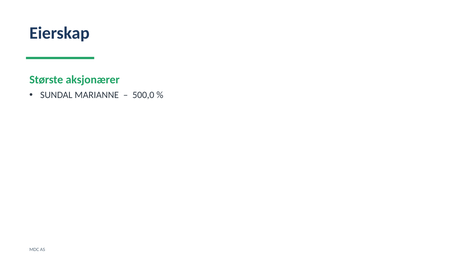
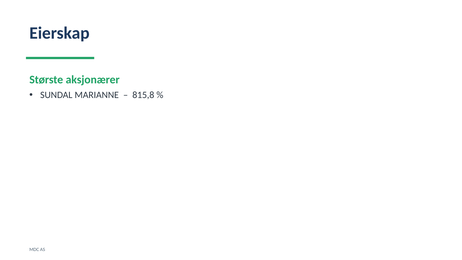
500,0: 500,0 -> 815,8
